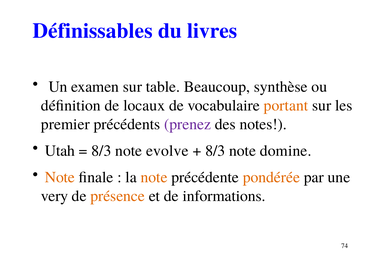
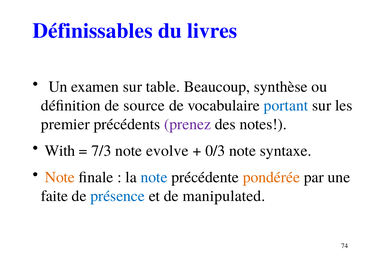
locaux: locaux -> source
portant colour: orange -> blue
Utah: Utah -> With
8/3 at (101, 151): 8/3 -> 7/3
8/3 at (215, 151): 8/3 -> 0/3
domine: domine -> syntaxe
note at (154, 177) colour: orange -> blue
very: very -> faite
présence colour: orange -> blue
informations: informations -> manipulated
